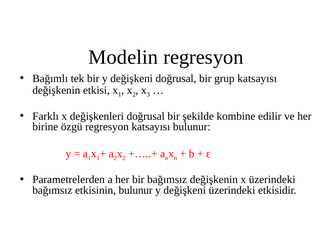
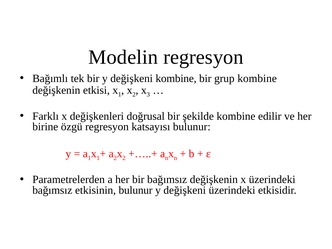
değişkeni doğrusal: doğrusal -> kombine
grup katsayısı: katsayısı -> kombine
